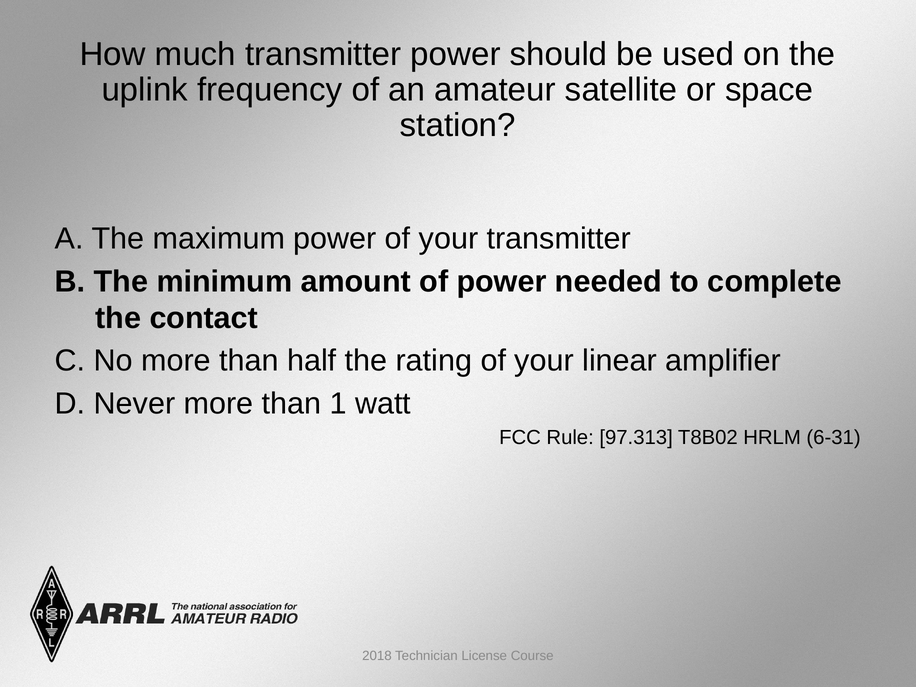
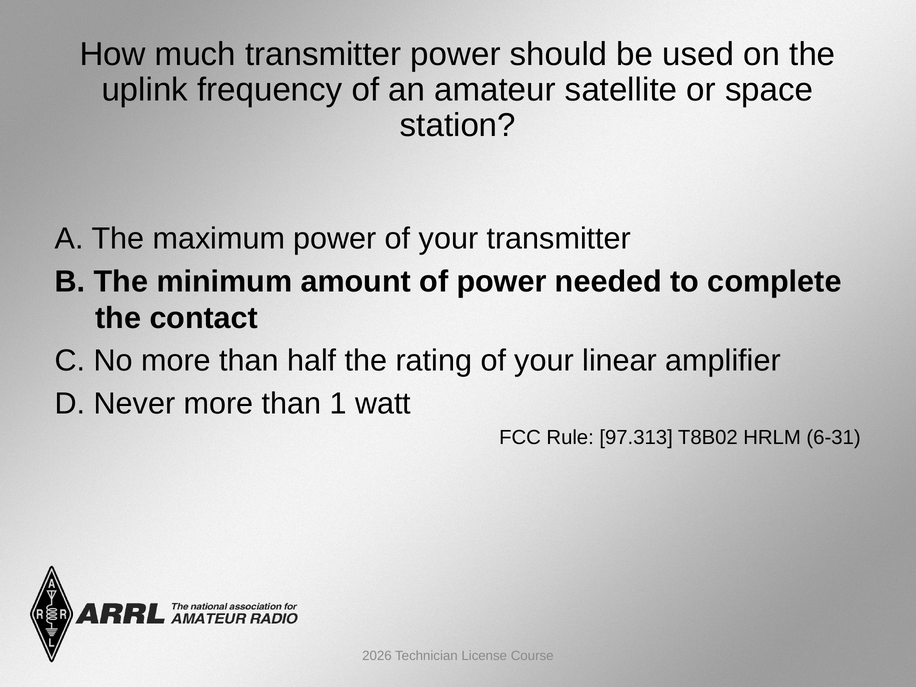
2018: 2018 -> 2026
